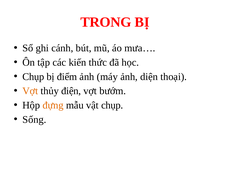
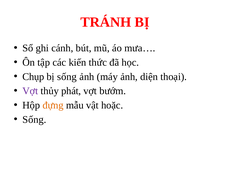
TRONG: TRONG -> TRÁNH
bị điểm: điểm -> sống
Vợt at (30, 91) colour: orange -> purple
điện: điện -> phát
vật chụp: chụp -> hoặc
